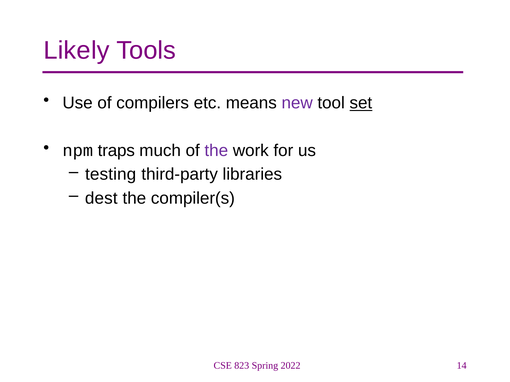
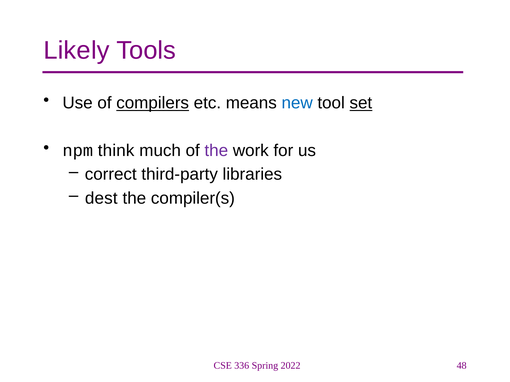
compilers underline: none -> present
new colour: purple -> blue
traps: traps -> think
testing: testing -> correct
823: 823 -> 336
14: 14 -> 48
